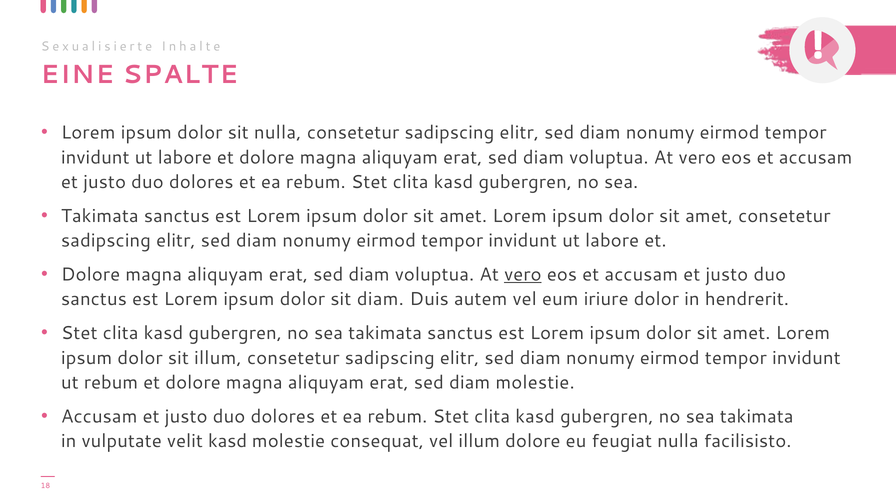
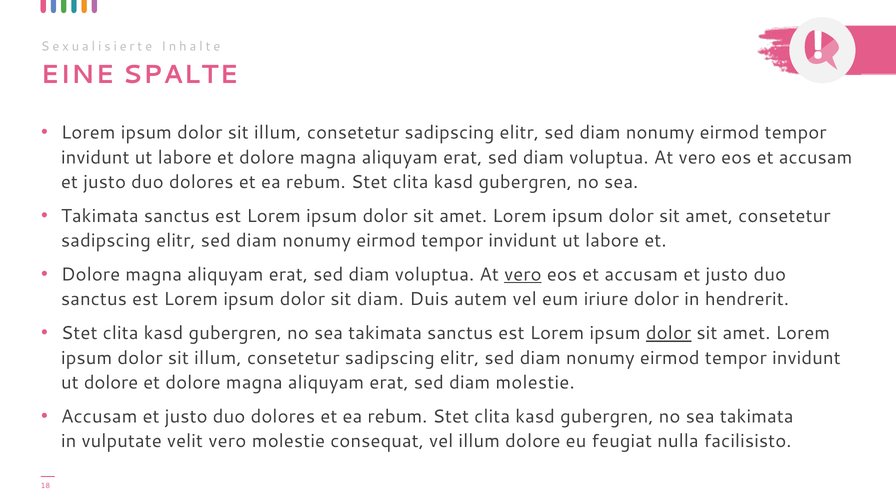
nulla at (278, 133): nulla -> illum
dolor at (669, 333) underline: none -> present
ut rebum: rebum -> dolore
velit kasd: kasd -> vero
